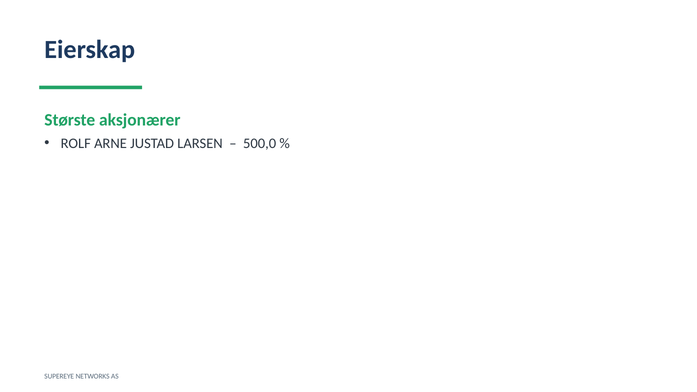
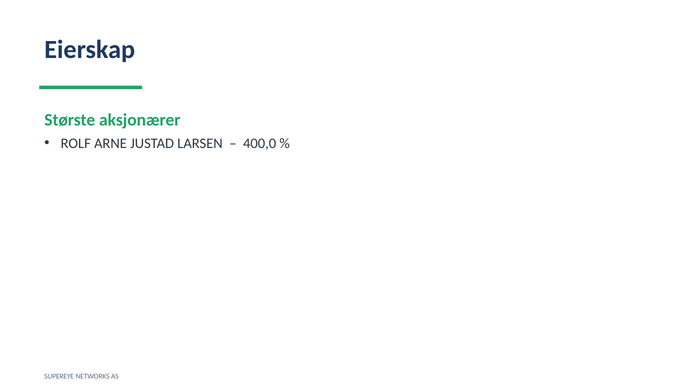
500,0: 500,0 -> 400,0
